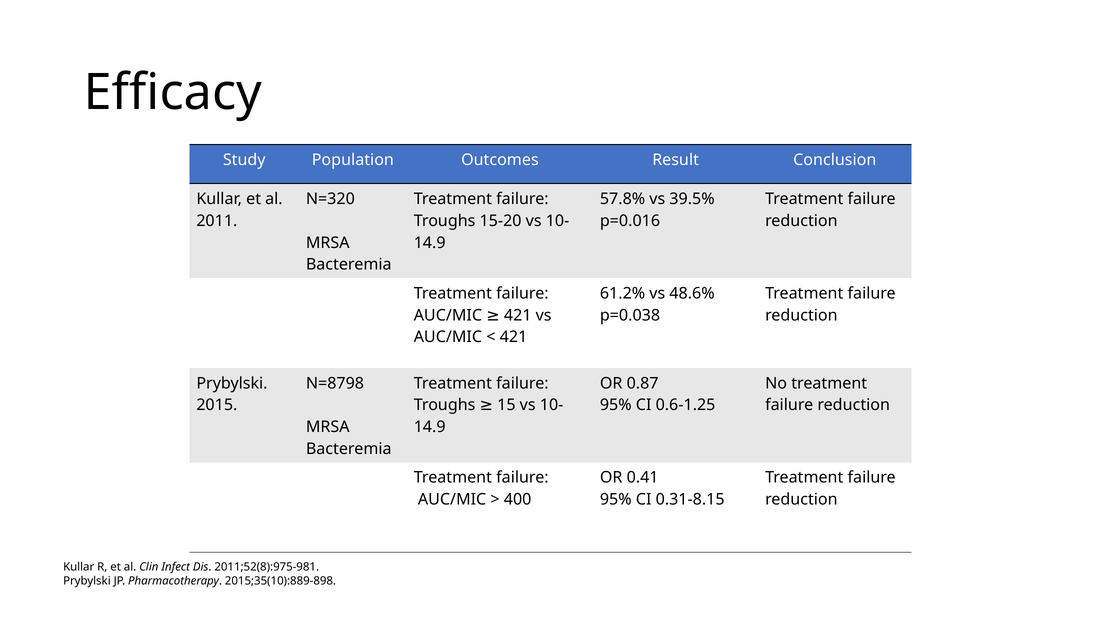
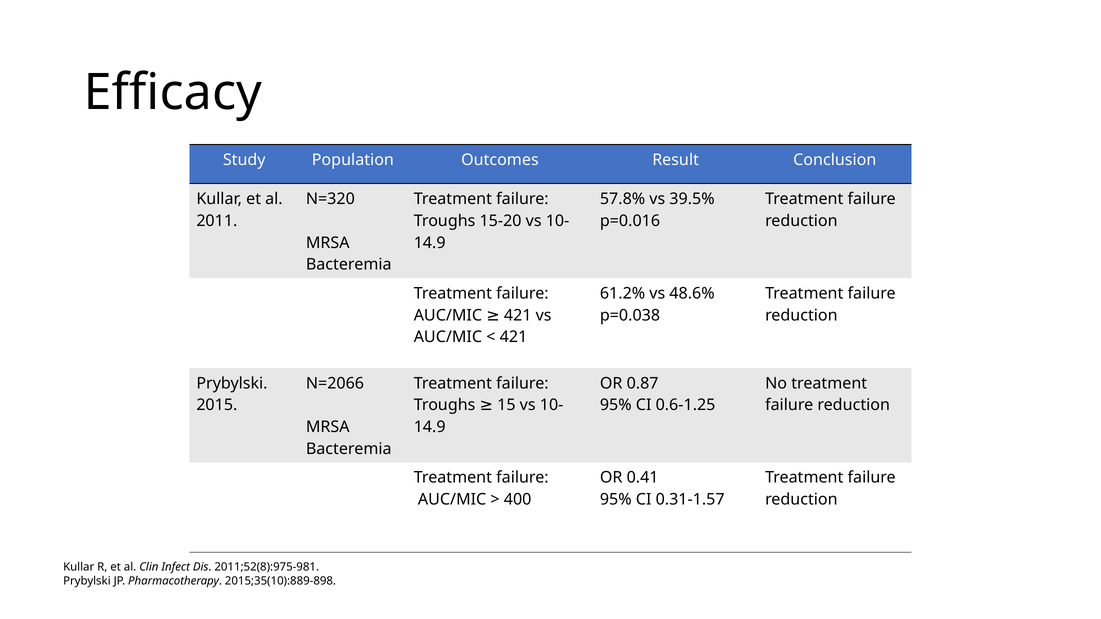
N=8798: N=8798 -> N=2066
0.31-8.15: 0.31-8.15 -> 0.31-1.57
